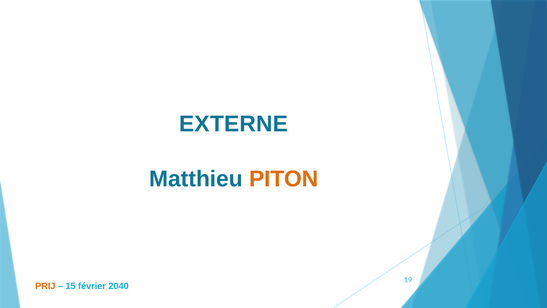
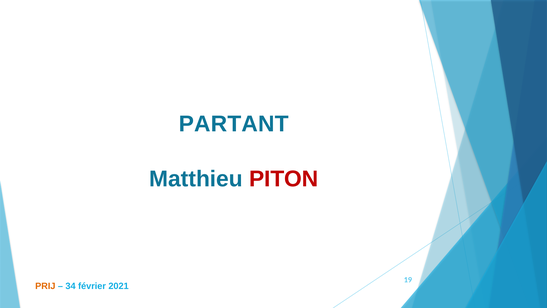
EXTERNE: EXTERNE -> PARTANT
PITON colour: orange -> red
15: 15 -> 34
2040: 2040 -> 2021
